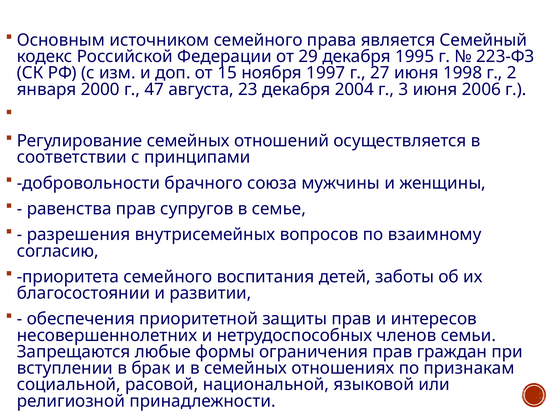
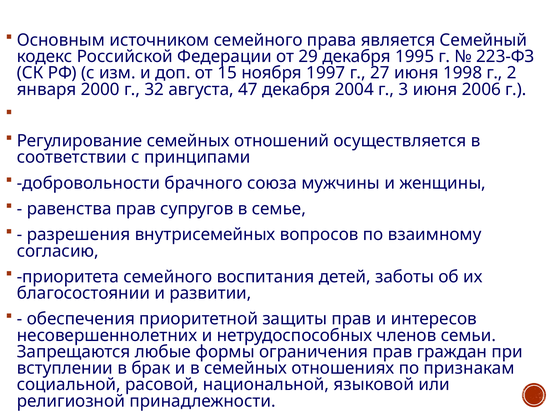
47: 47 -> 32
23: 23 -> 47
